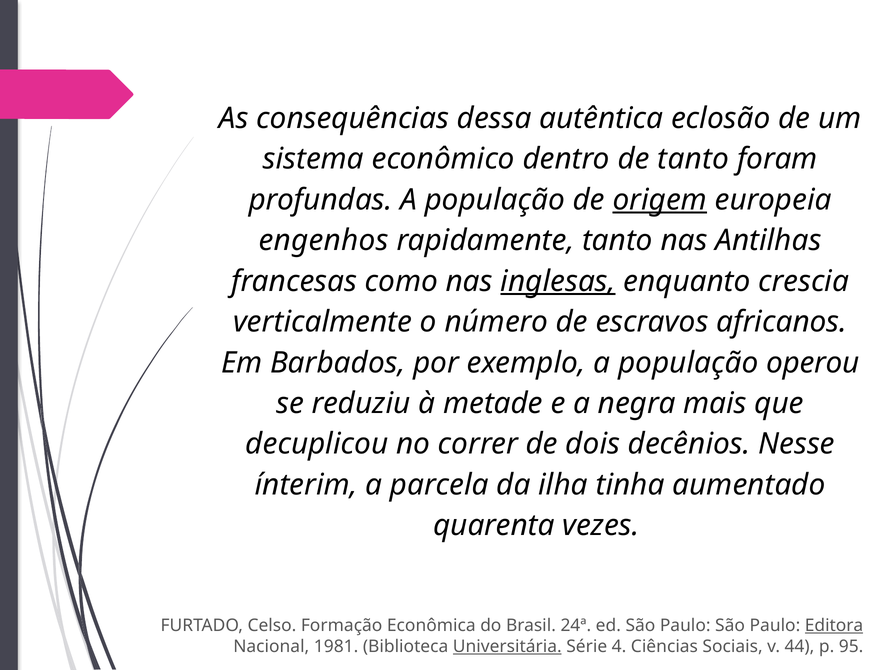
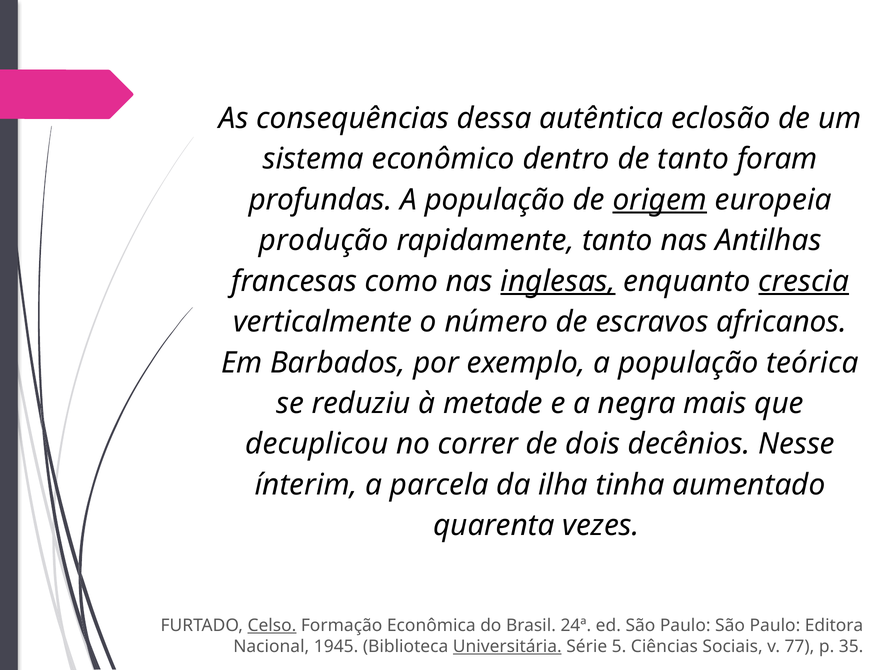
engenhos: engenhos -> produção
crescia underline: none -> present
operou: operou -> teórica
Celso underline: none -> present
Editora underline: present -> none
1981: 1981 -> 1945
4: 4 -> 5
44: 44 -> 77
95: 95 -> 35
